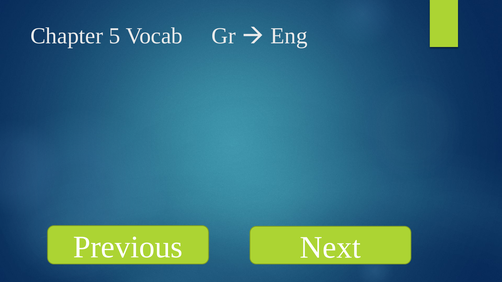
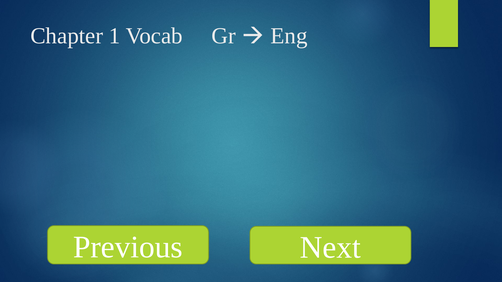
5: 5 -> 1
